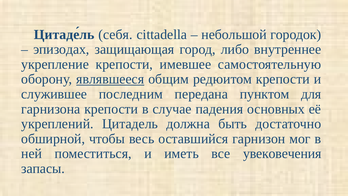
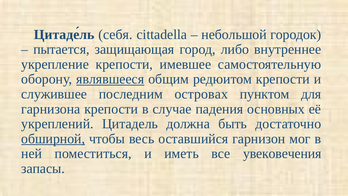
эпизодах: эпизодах -> пытается
передана: передана -> островах
обширной underline: none -> present
